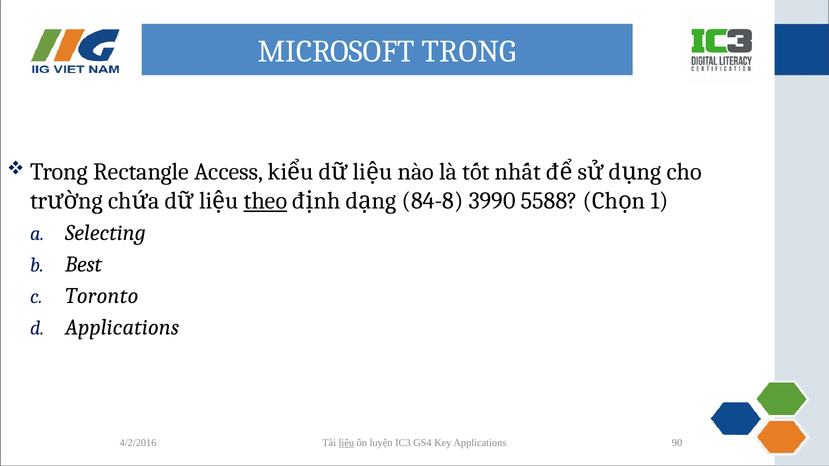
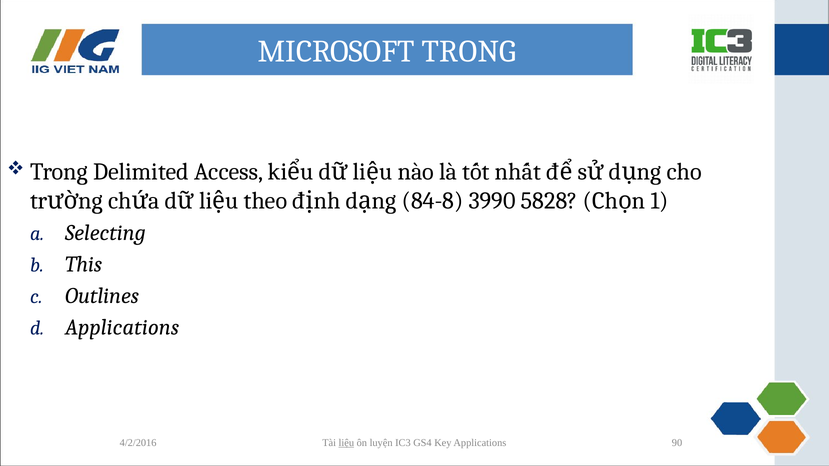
Rectangle: Rectangle -> Delimited
theo underline: present -> none
5588: 5588 -> 5828
Best: Best -> This
Toronto: Toronto -> Outlines
